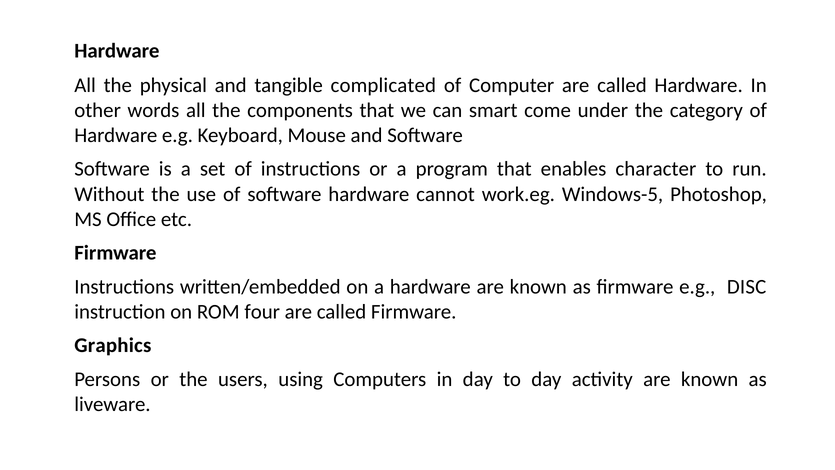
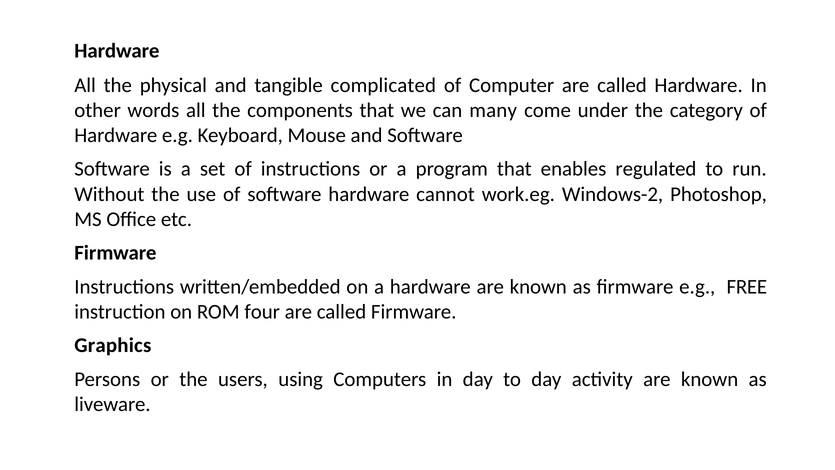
smart: smart -> many
character: character -> regulated
Windows-5: Windows-5 -> Windows-2
DISC: DISC -> FREE
